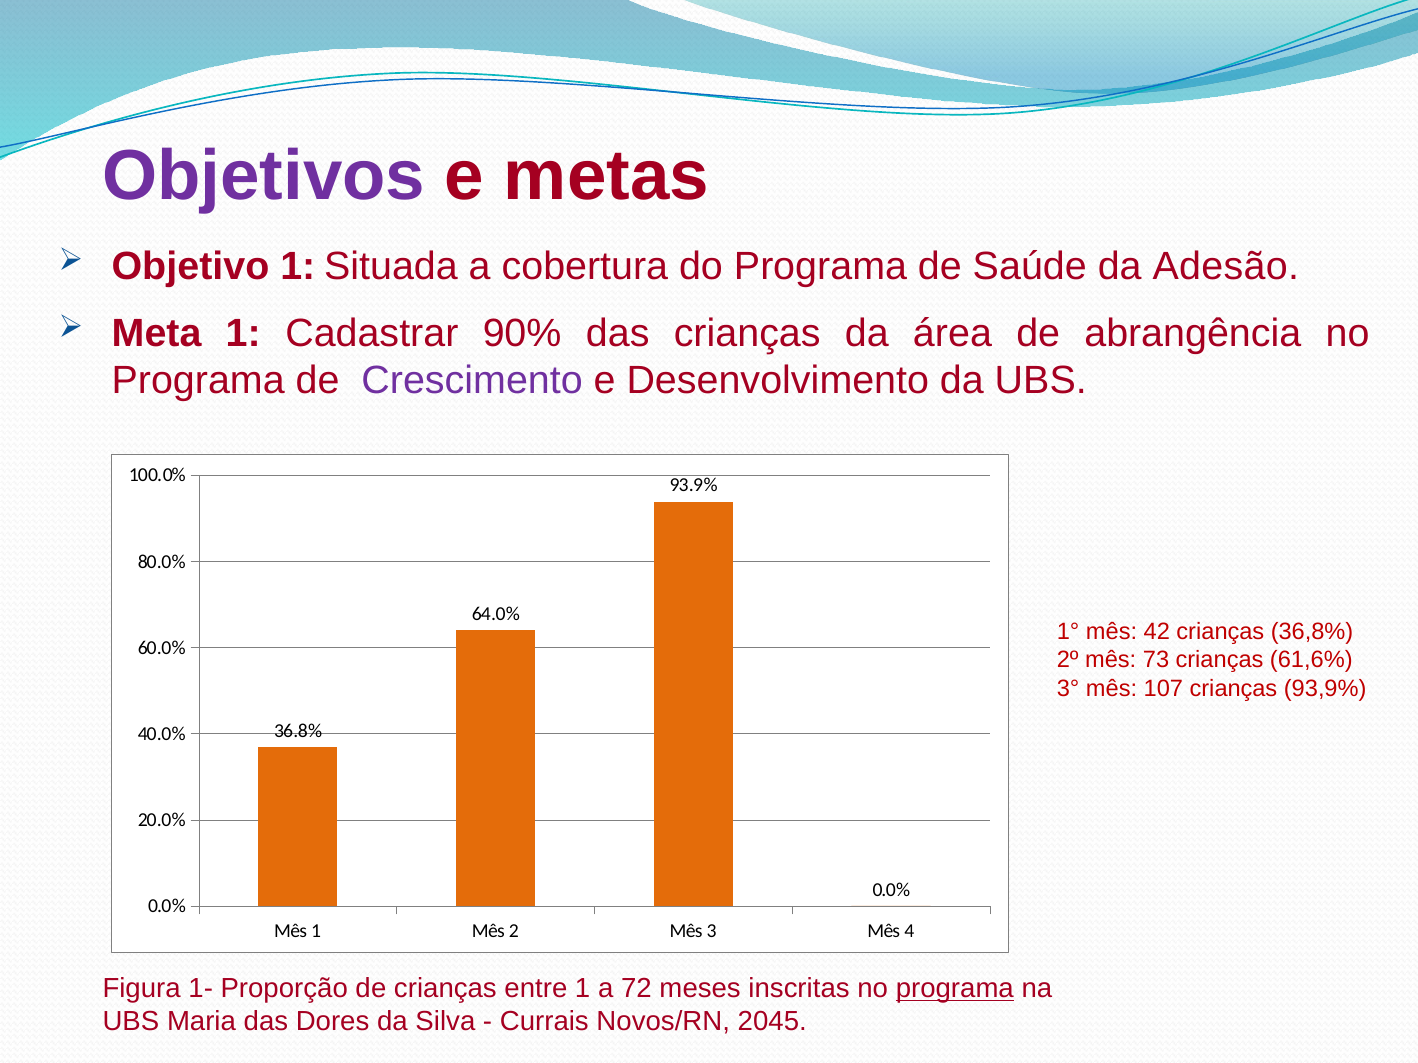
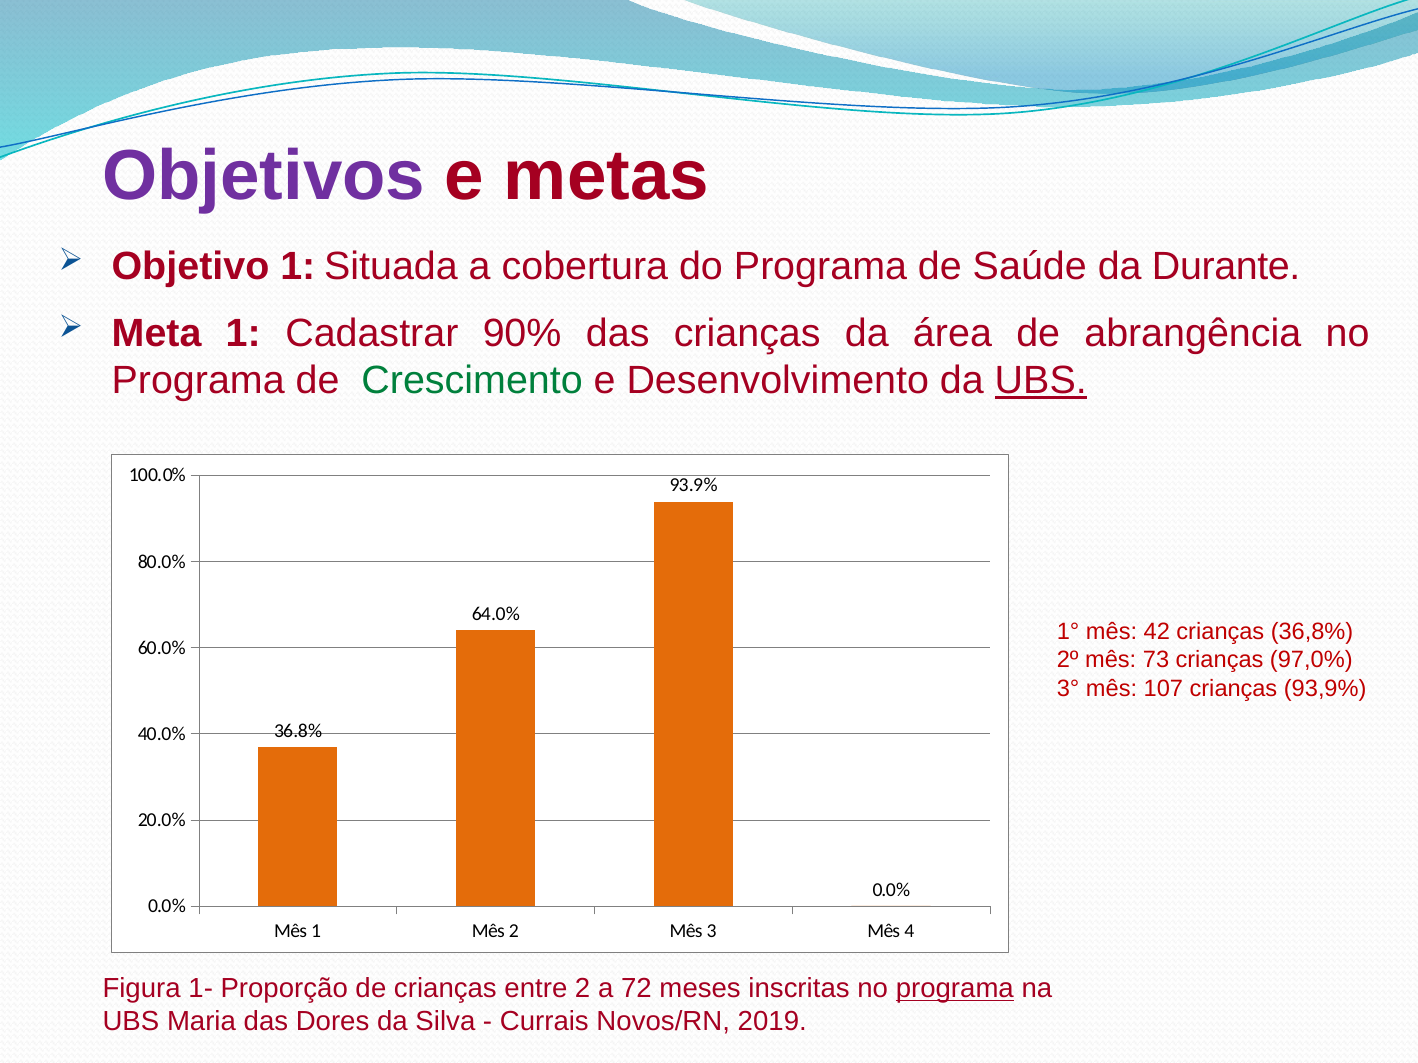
Adesão: Adesão -> Durante
Crescimento colour: purple -> green
UBS at (1041, 381) underline: none -> present
61,6%: 61,6% -> 97,0%
entre 1: 1 -> 2
2045: 2045 -> 2019
